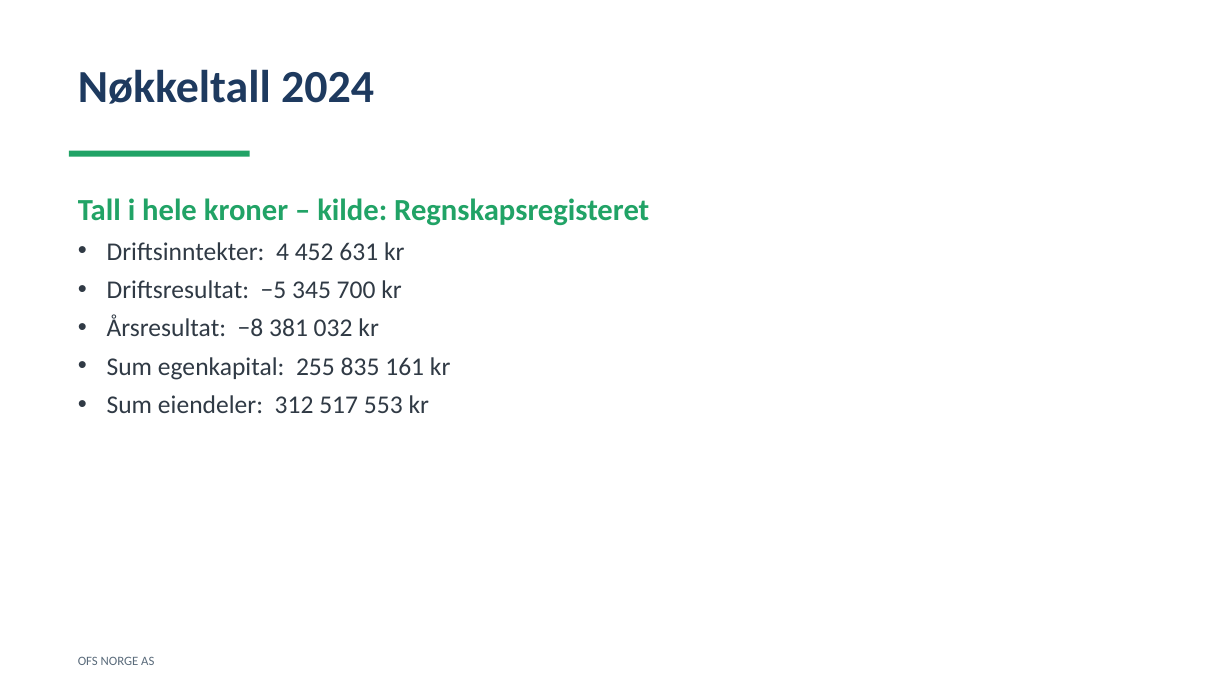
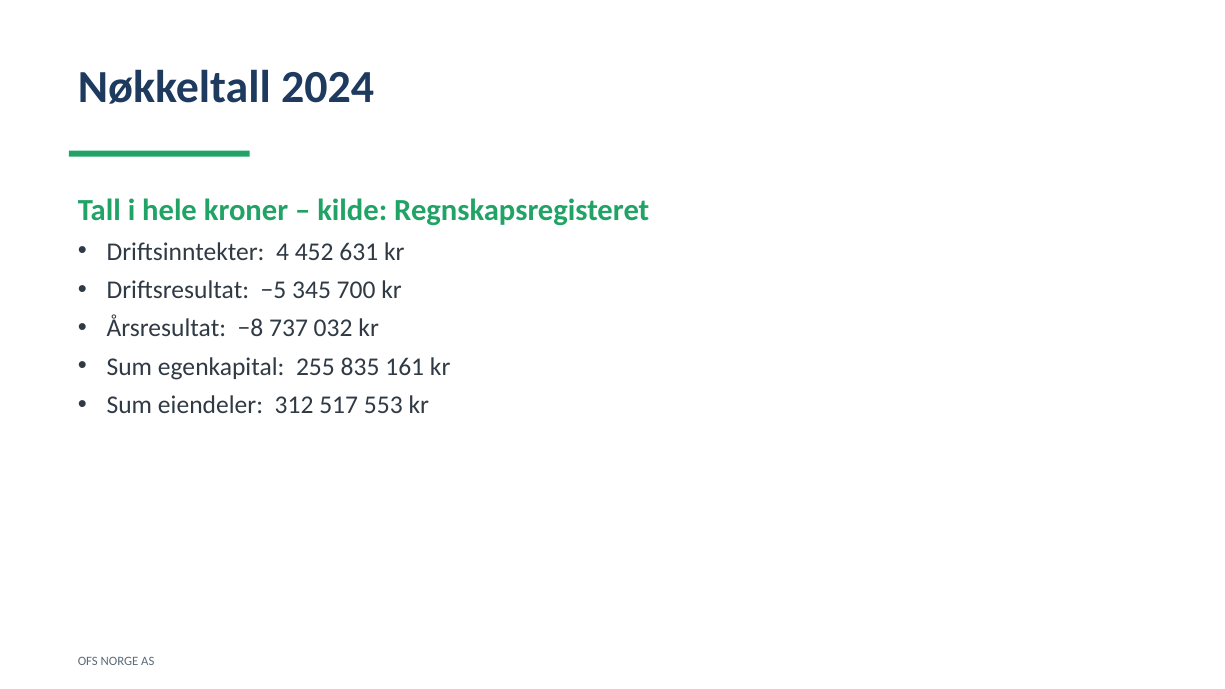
381: 381 -> 737
